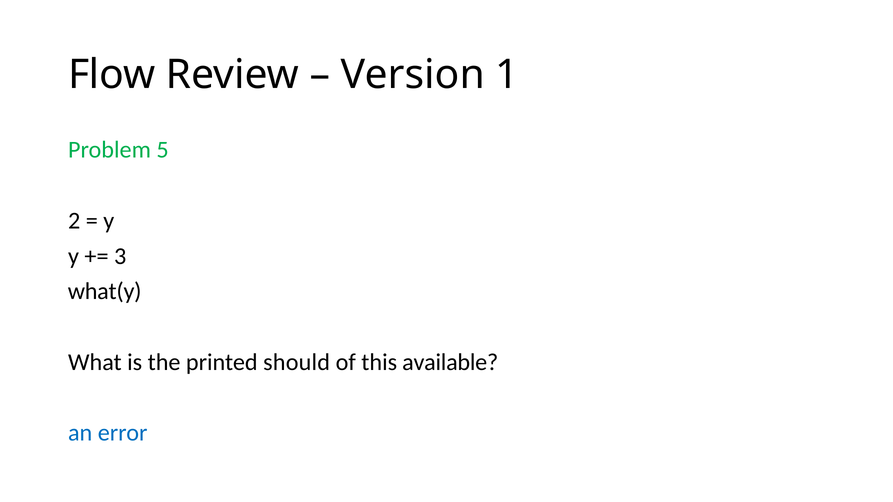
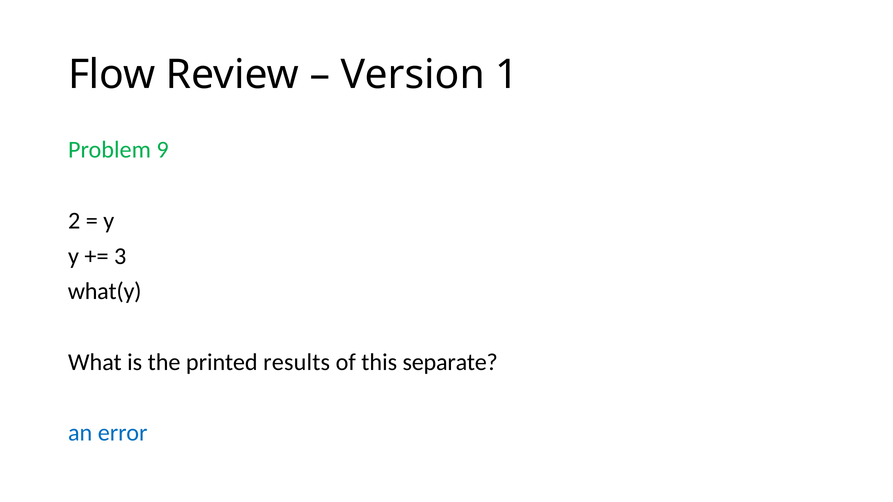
5: 5 -> 9
should: should -> results
available: available -> separate
